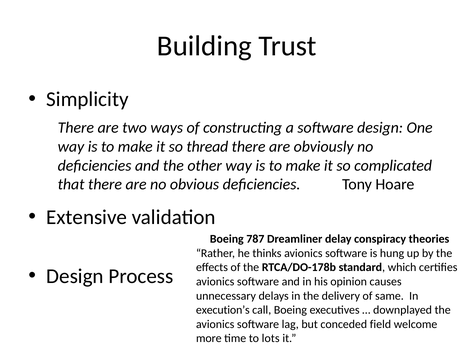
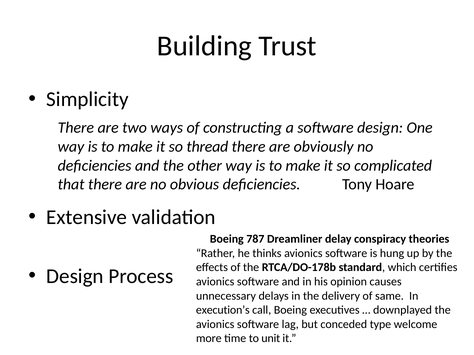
field: field -> type
lots: lots -> unit
